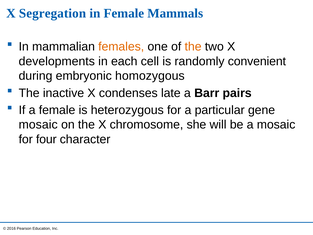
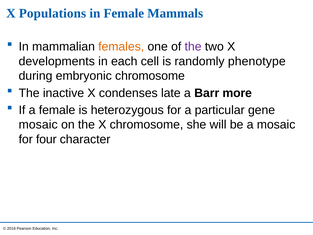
Segregation: Segregation -> Populations
the at (193, 47) colour: orange -> purple
convenient: convenient -> phenotype
embryonic homozygous: homozygous -> chromosome
pairs: pairs -> more
